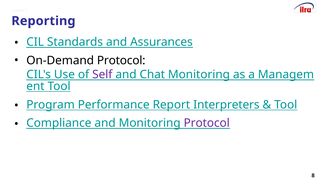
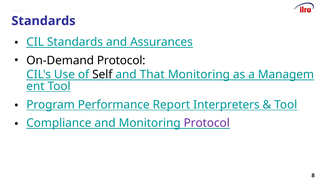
Reporting at (43, 21): Reporting -> Standards
Self colour: purple -> black
Chat: Chat -> That
